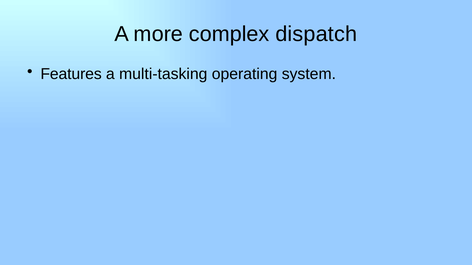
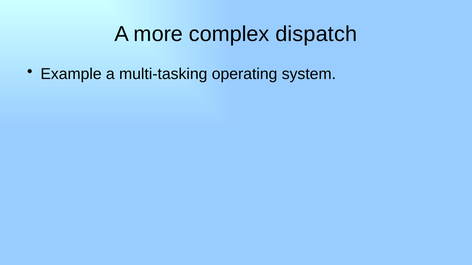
Features: Features -> Example
